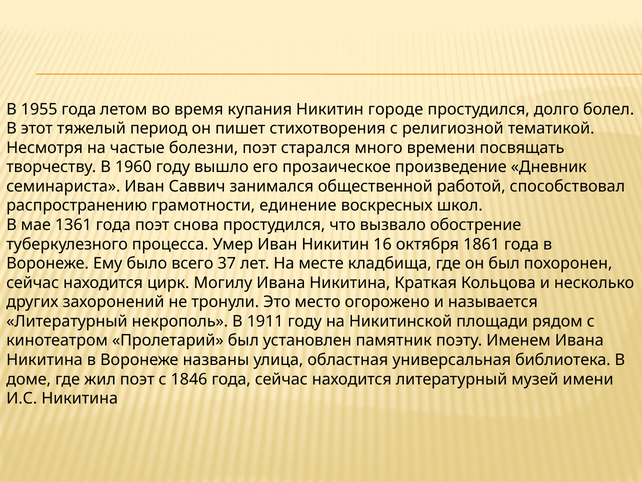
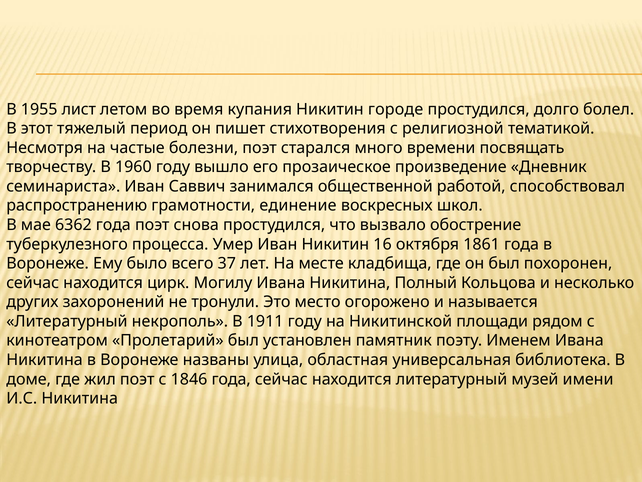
1955 года: года -> лист
1361: 1361 -> 6362
Краткая: Краткая -> Полный
